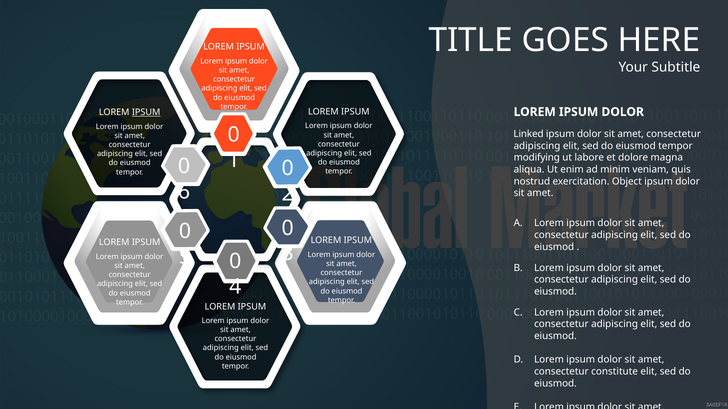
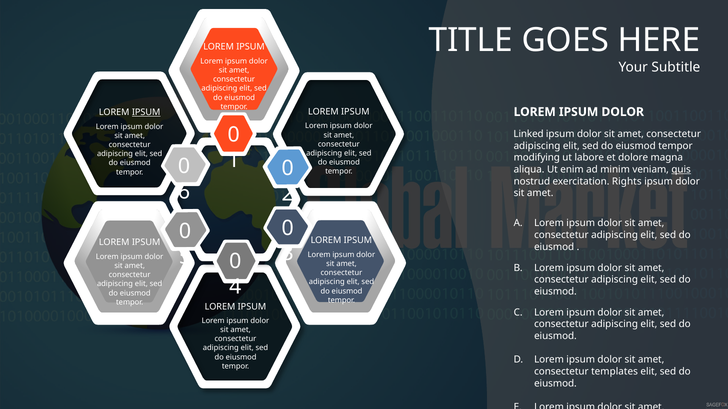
quis underline: none -> present
Object: Object -> Rights
constitute: constitute -> templates
